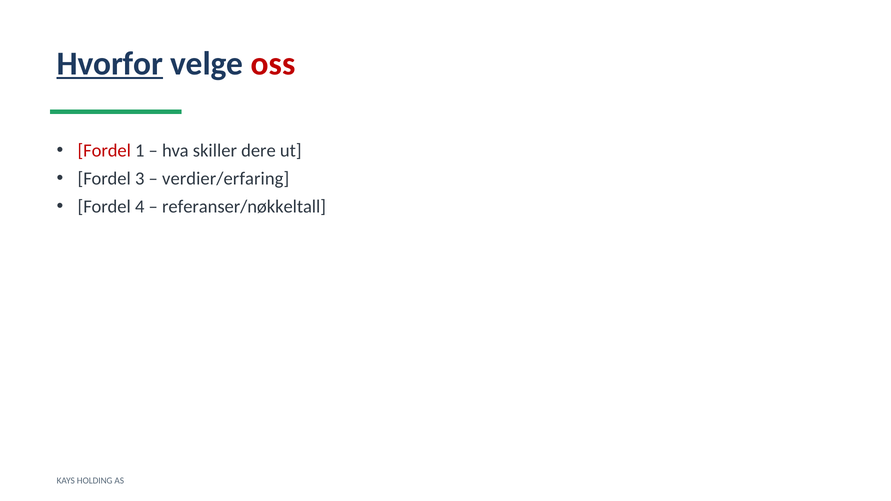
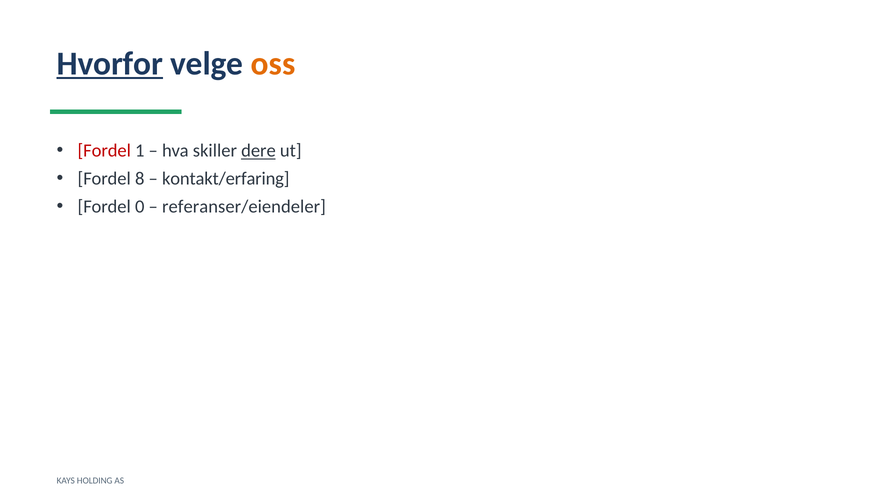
oss colour: red -> orange
dere underline: none -> present
3: 3 -> 8
verdier/erfaring: verdier/erfaring -> kontakt/erfaring
4: 4 -> 0
referanser/nøkkeltall: referanser/nøkkeltall -> referanser/eiendeler
